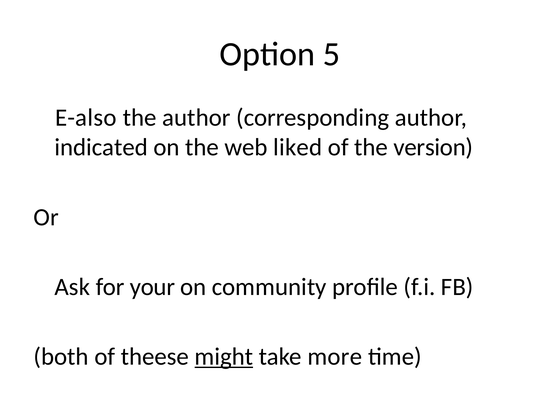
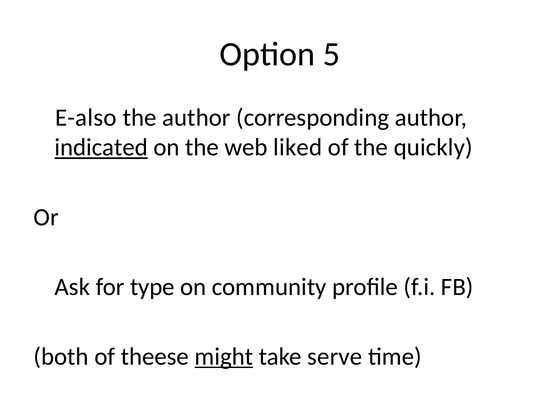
indicated underline: none -> present
version: version -> quickly
your: your -> type
more: more -> serve
